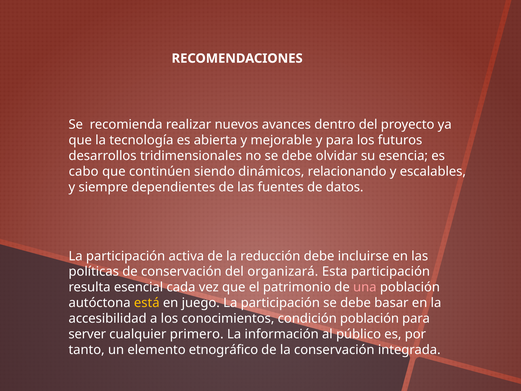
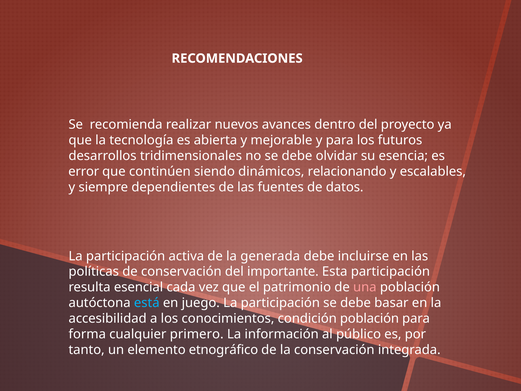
cabo: cabo -> error
reducción: reducción -> generada
organizará: organizará -> importante
está colour: yellow -> light blue
server: server -> forma
